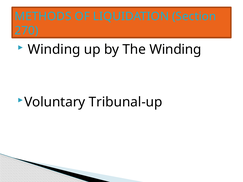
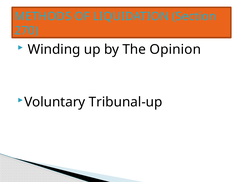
The Winding: Winding -> Opinion
